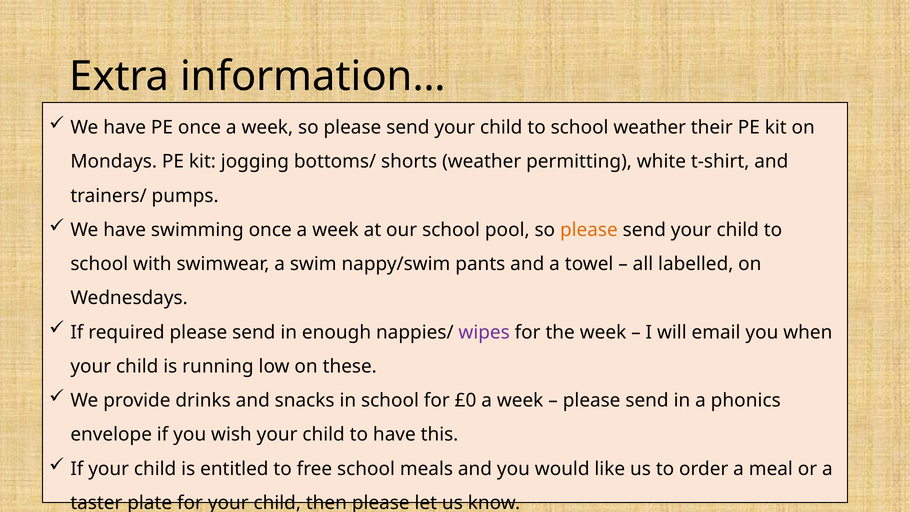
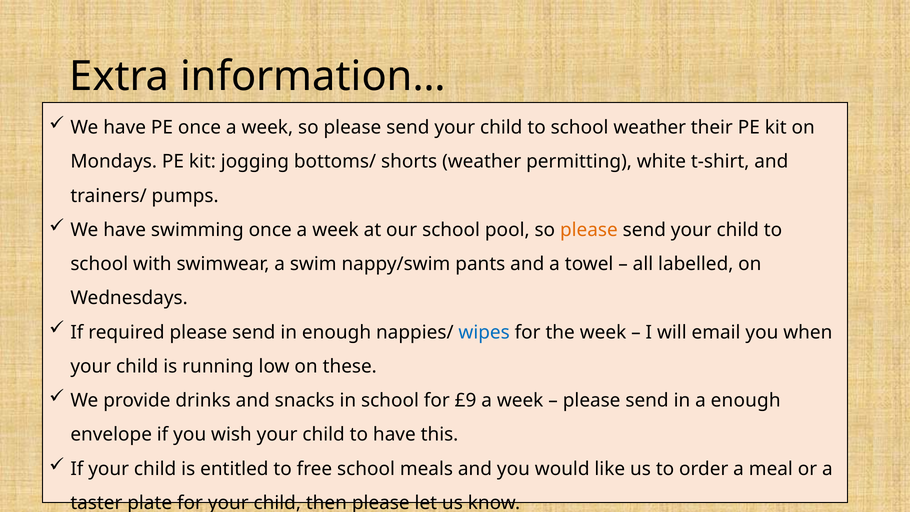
wipes colour: purple -> blue
£0: £0 -> £9
a phonics: phonics -> enough
